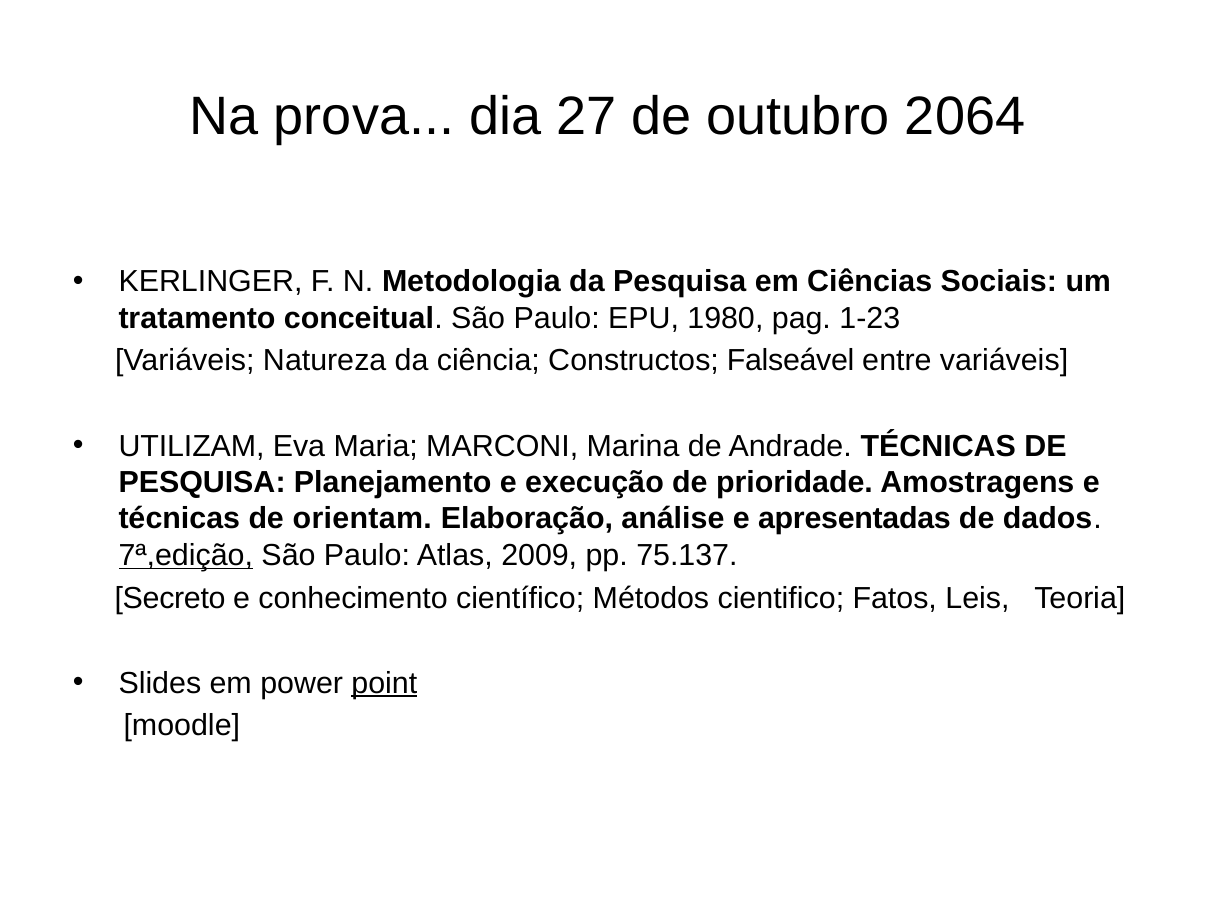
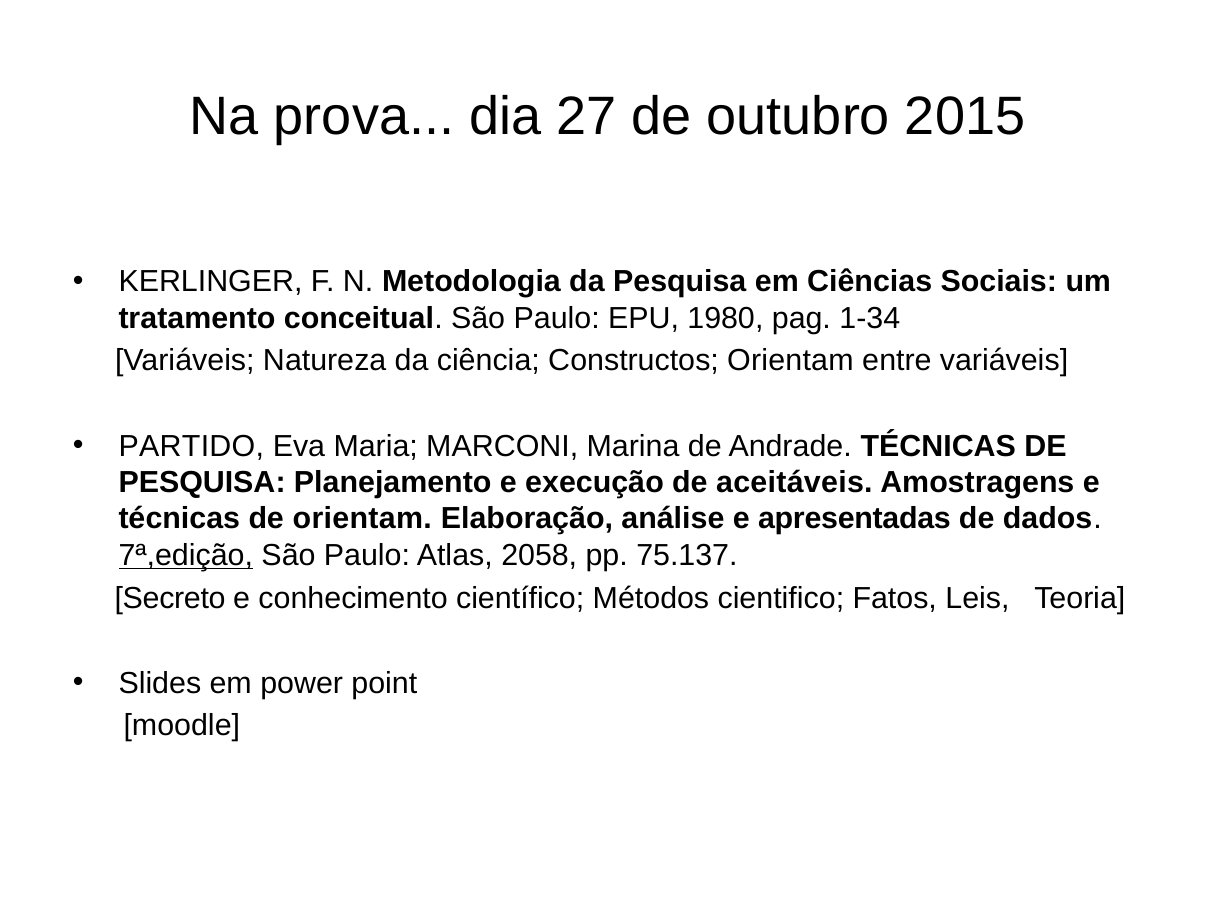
2064: 2064 -> 2015
1-23: 1-23 -> 1-34
Constructos Falseável: Falseável -> Orientam
UTILIZAM: UTILIZAM -> PARTIDO
prioridade: prioridade -> aceitáveis
2009: 2009 -> 2058
point underline: present -> none
